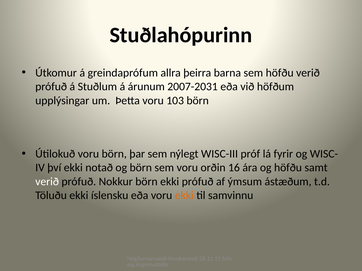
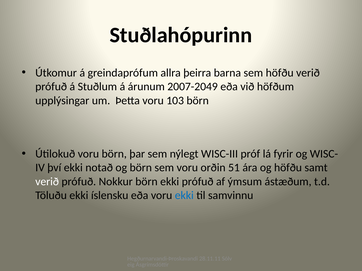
2007-2031: 2007-2031 -> 2007-2049
16: 16 -> 51
ekki at (184, 196) colour: orange -> blue
